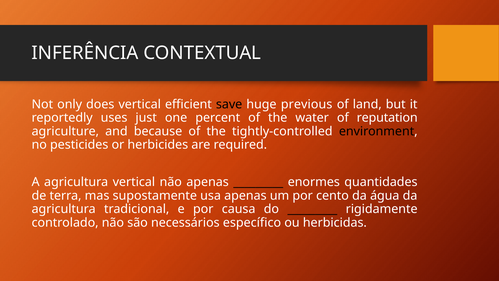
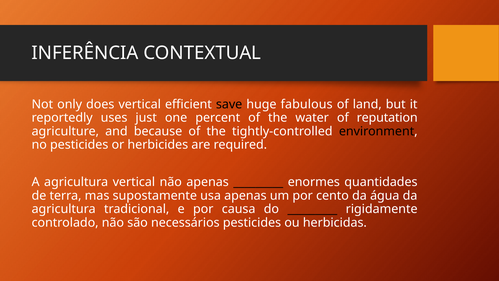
previous: previous -> fabulous
necessários específico: específico -> pesticides
